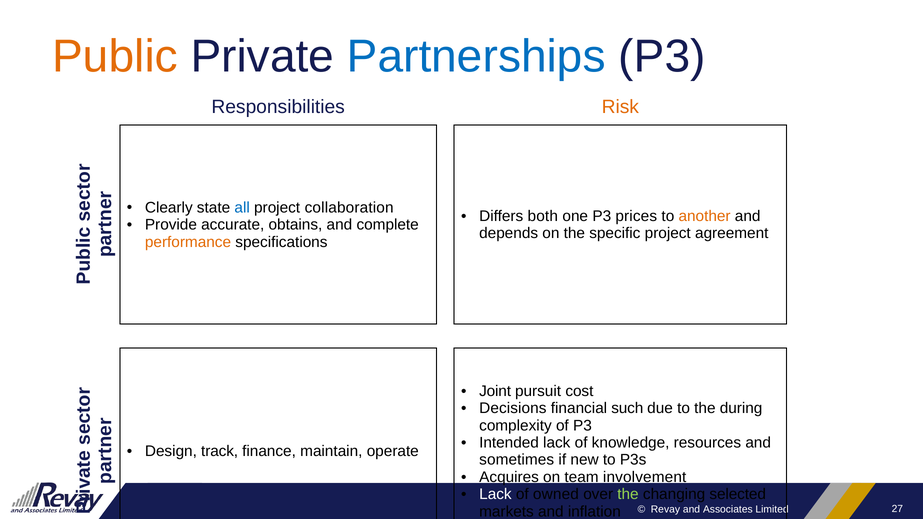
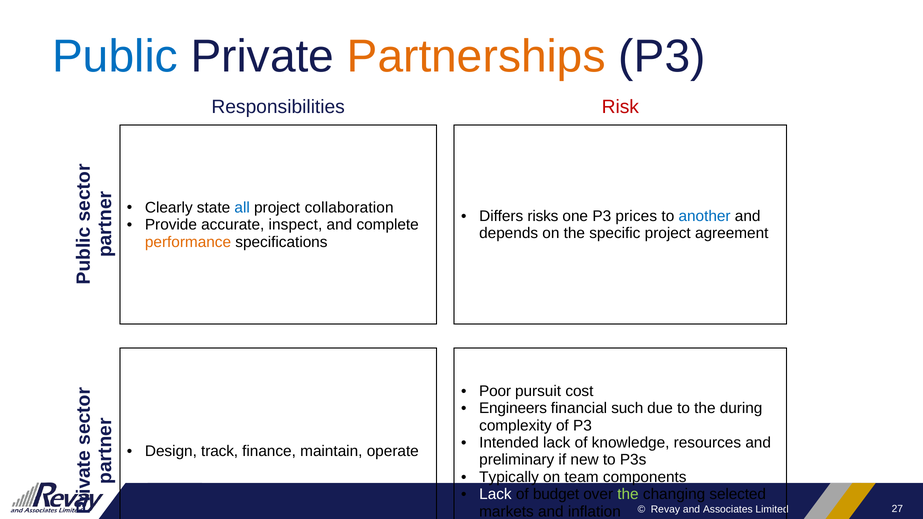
Public colour: orange -> blue
Partnerships colour: blue -> orange
Risk colour: orange -> red
both: both -> risks
another colour: orange -> blue
obtains: obtains -> inspect
Joint: Joint -> Poor
Decisions: Decisions -> Engineers
sometimes: sometimes -> preliminary
Acquires: Acquires -> Typically
involvement: involvement -> components
owned: owned -> budget
